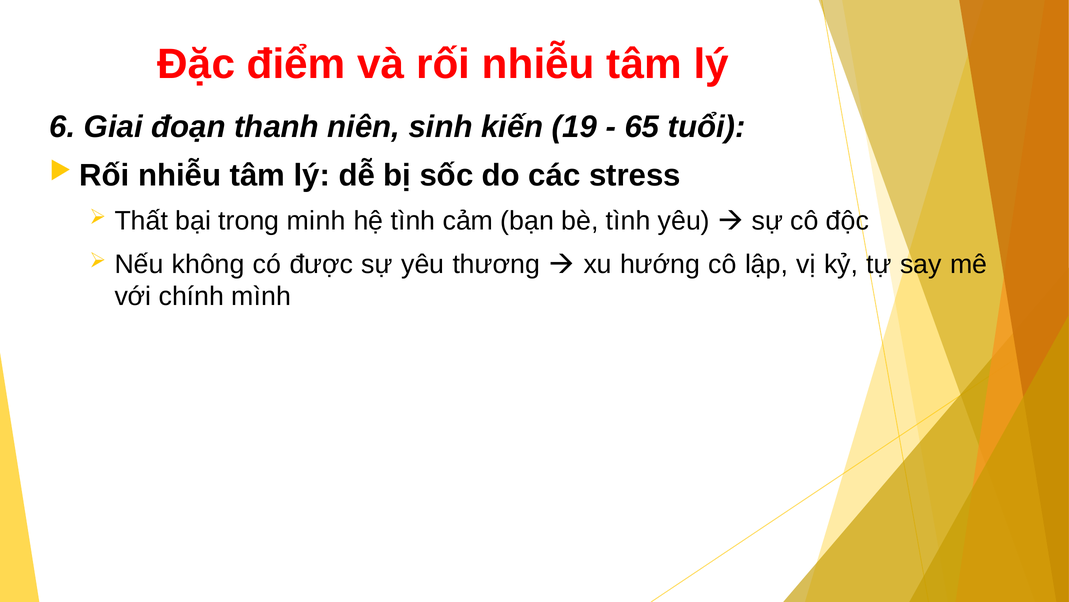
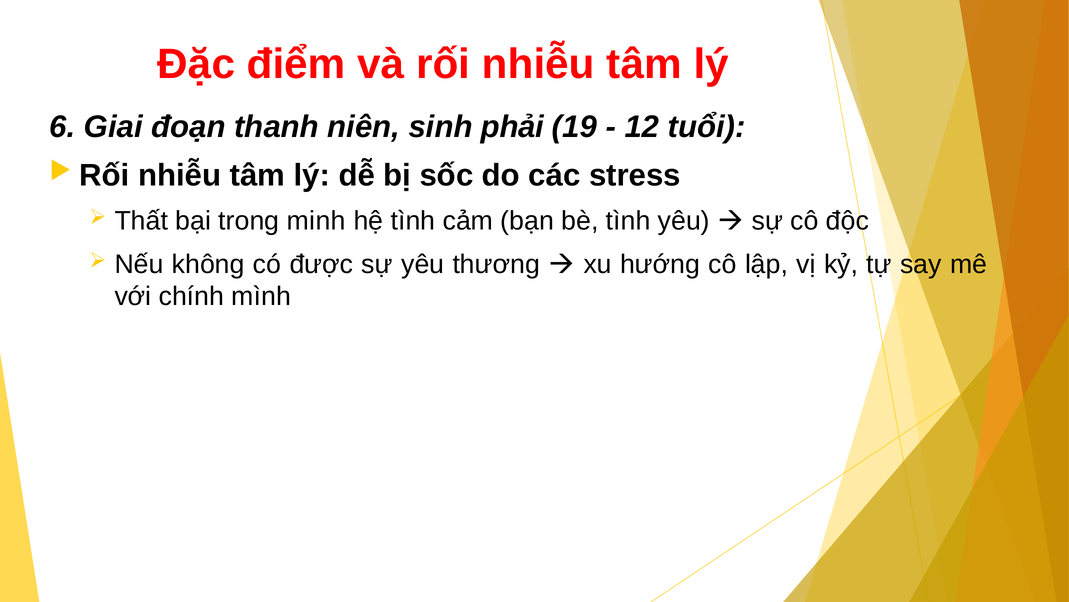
kiến: kiến -> phải
65: 65 -> 12
